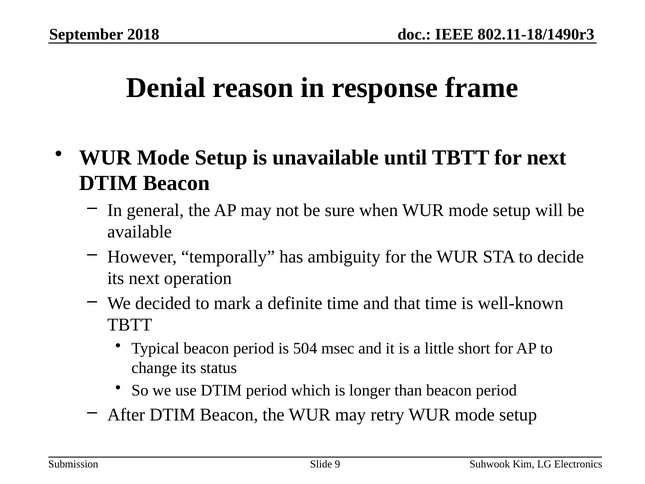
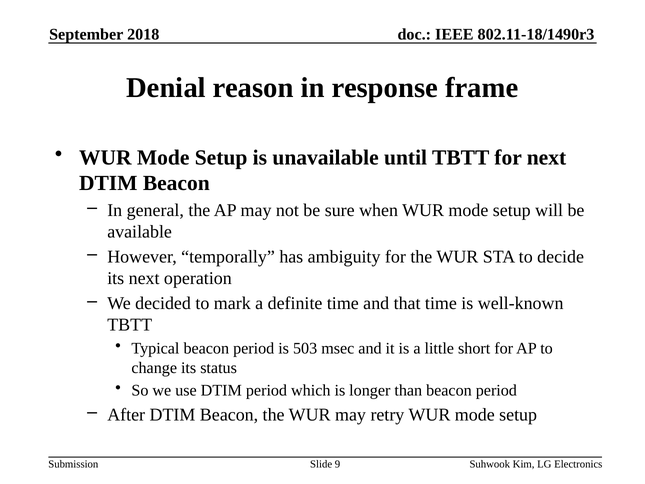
504: 504 -> 503
